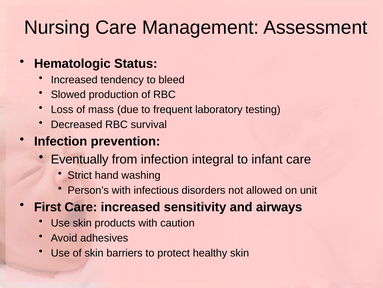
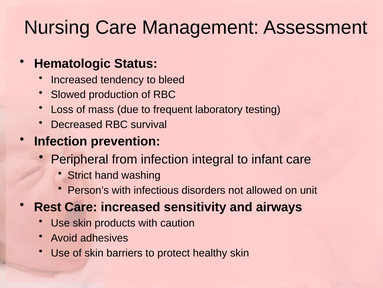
Eventually: Eventually -> Peripheral
First: First -> Rest
